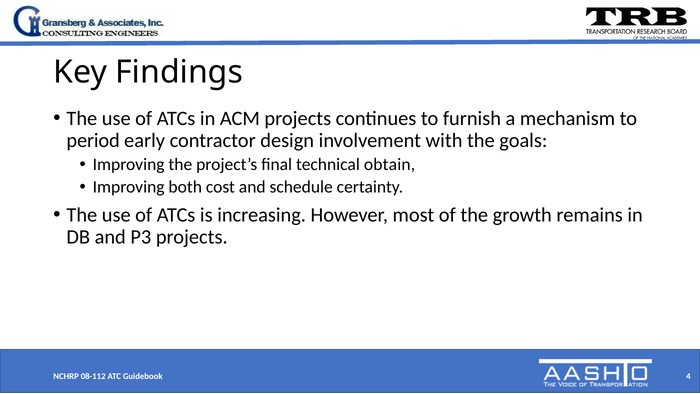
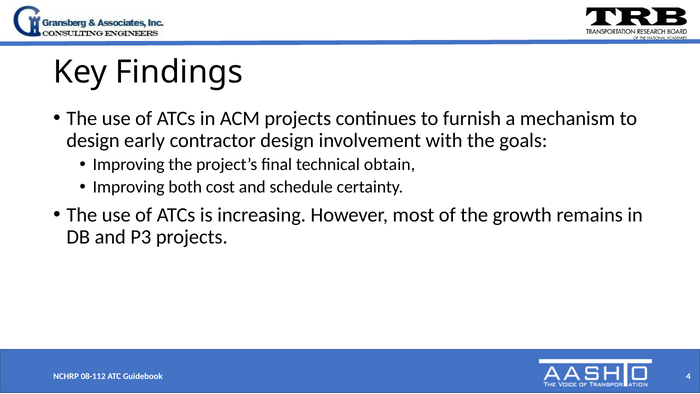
period at (93, 140): period -> design
